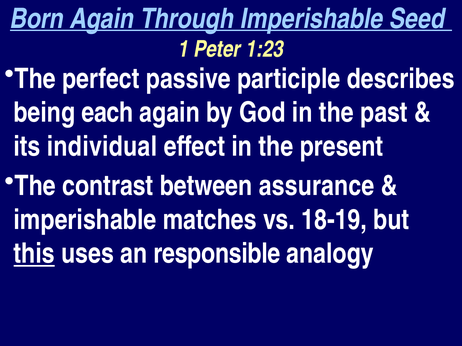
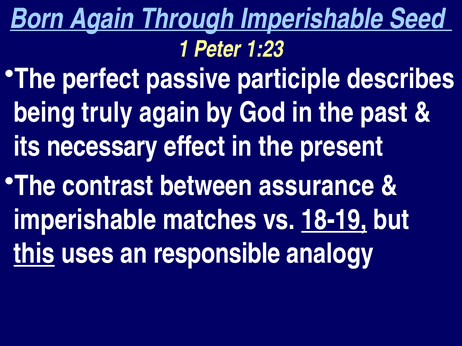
each: each -> truly
individual: individual -> necessary
18-19 underline: none -> present
